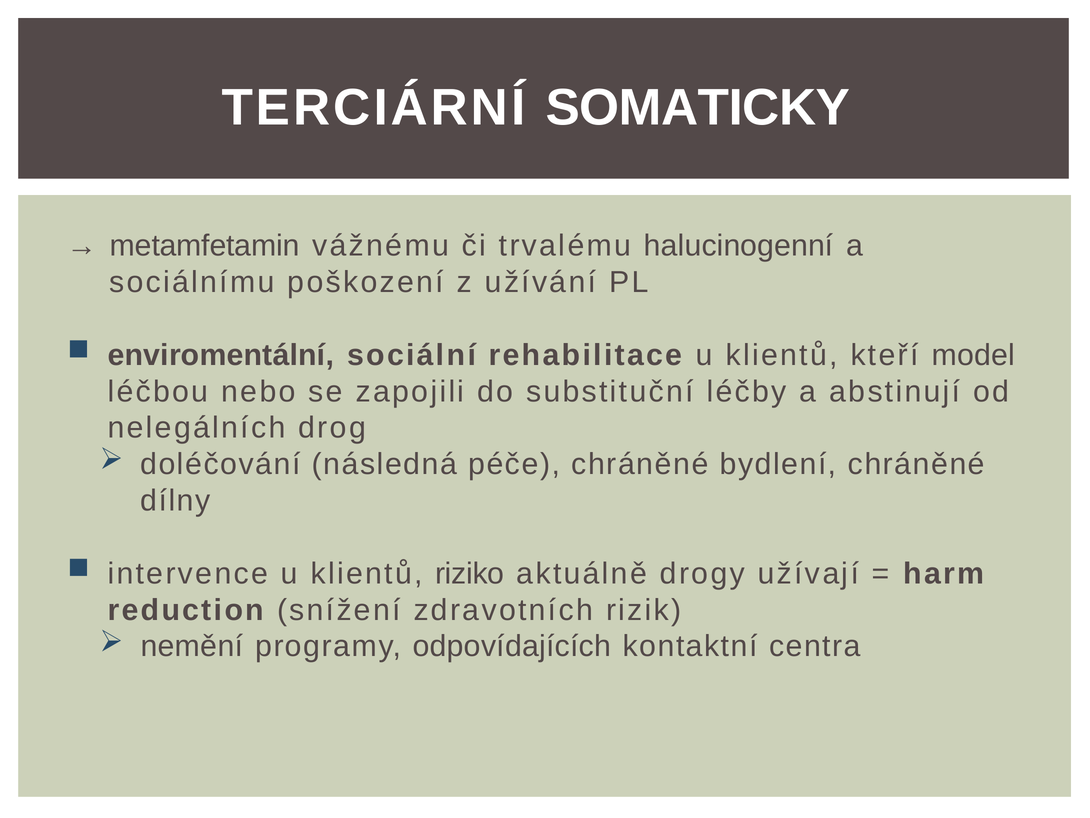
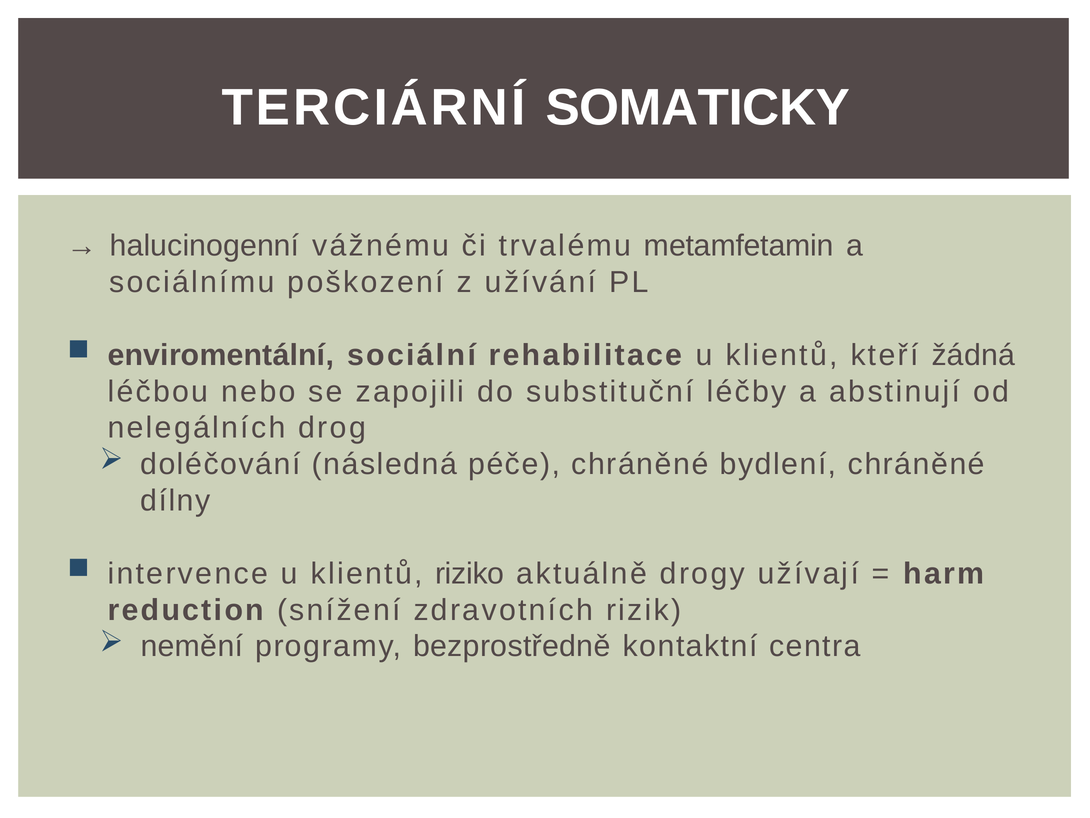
metamfetamin: metamfetamin -> halucinogenní
halucinogenní: halucinogenní -> metamfetamin
model: model -> žádná
odpovídajících: odpovídajících -> bezprostředně
